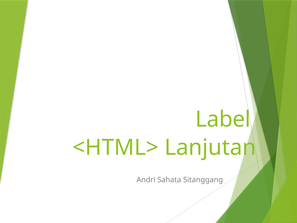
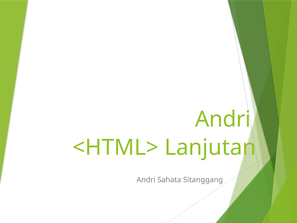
Label at (223, 119): Label -> Andri
